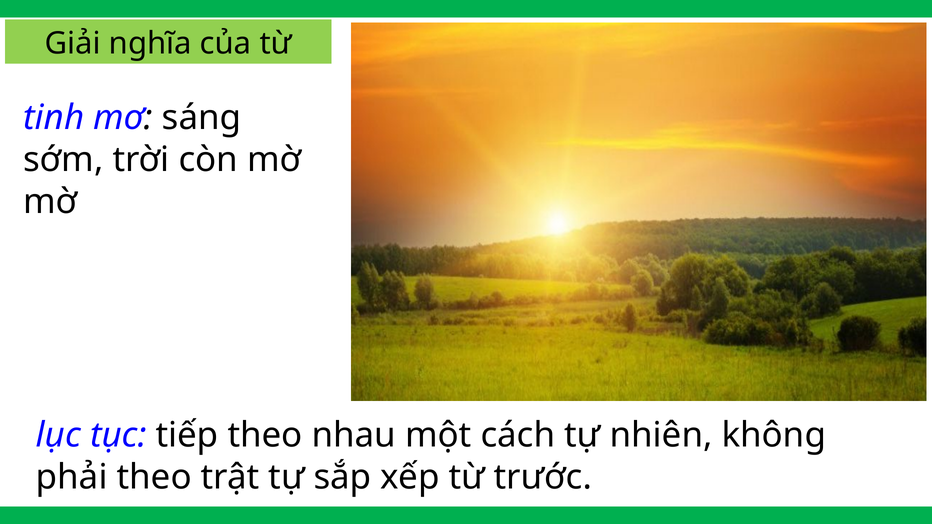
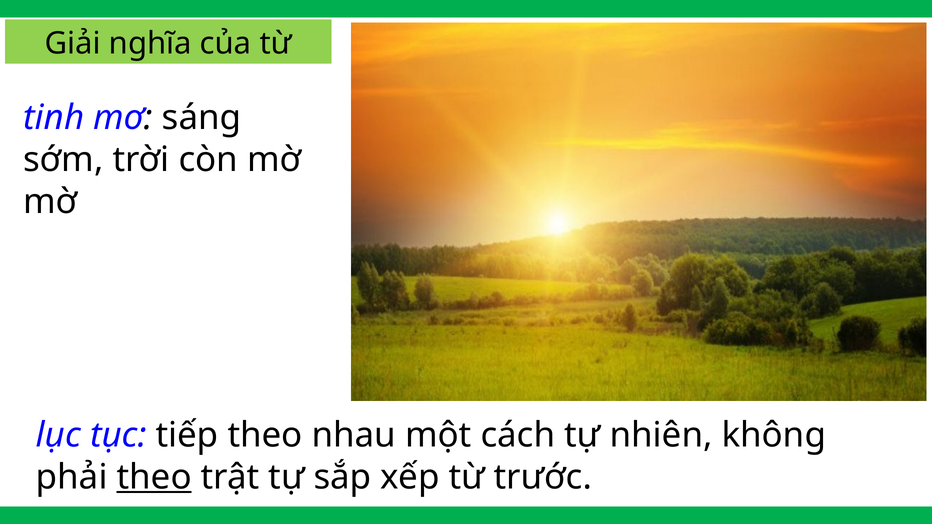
theo at (154, 477) underline: none -> present
